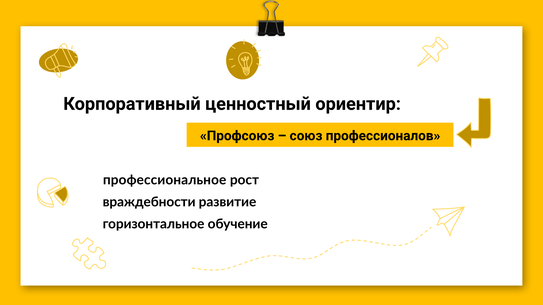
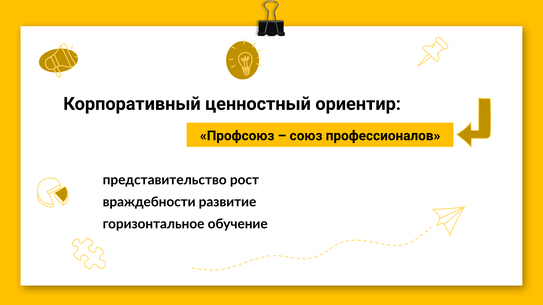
профессиональное: профессиональное -> представительство
